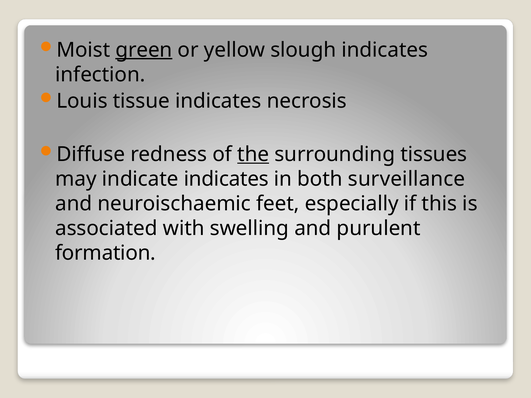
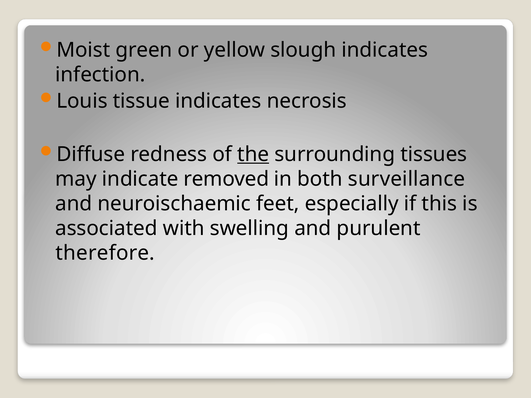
green underline: present -> none
indicate indicates: indicates -> removed
formation: formation -> therefore
